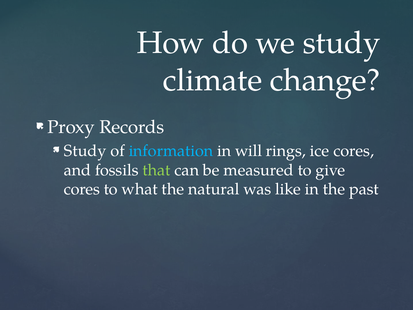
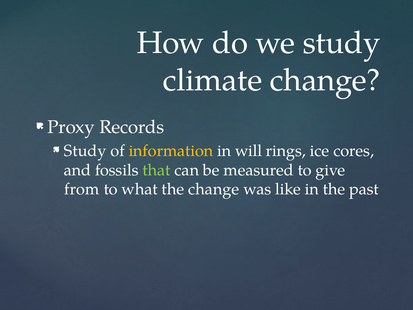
information colour: light blue -> yellow
cores at (82, 189): cores -> from
the natural: natural -> change
